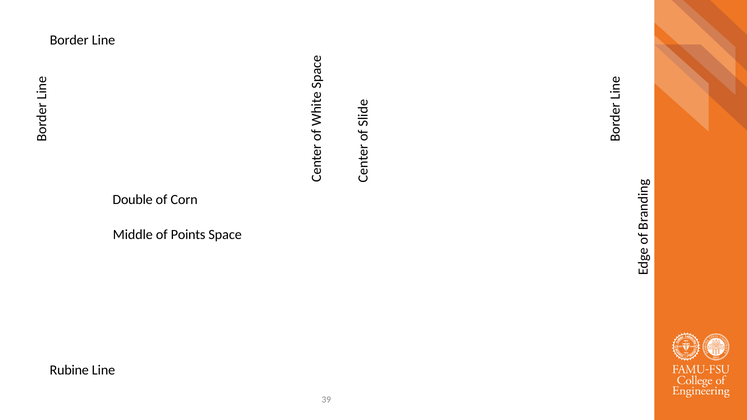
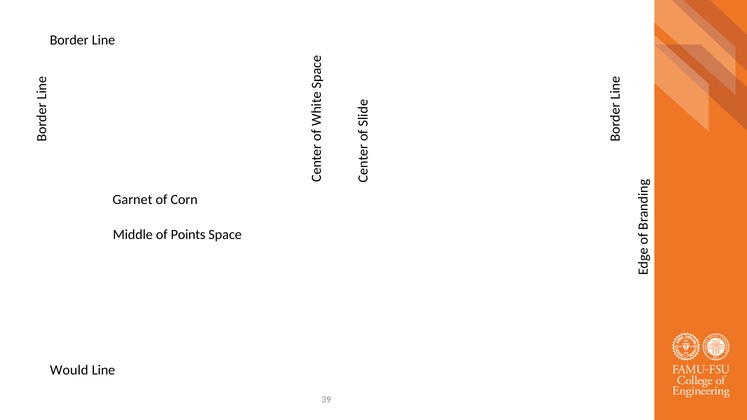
Double: Double -> Garnet
Rubine: Rubine -> Would
